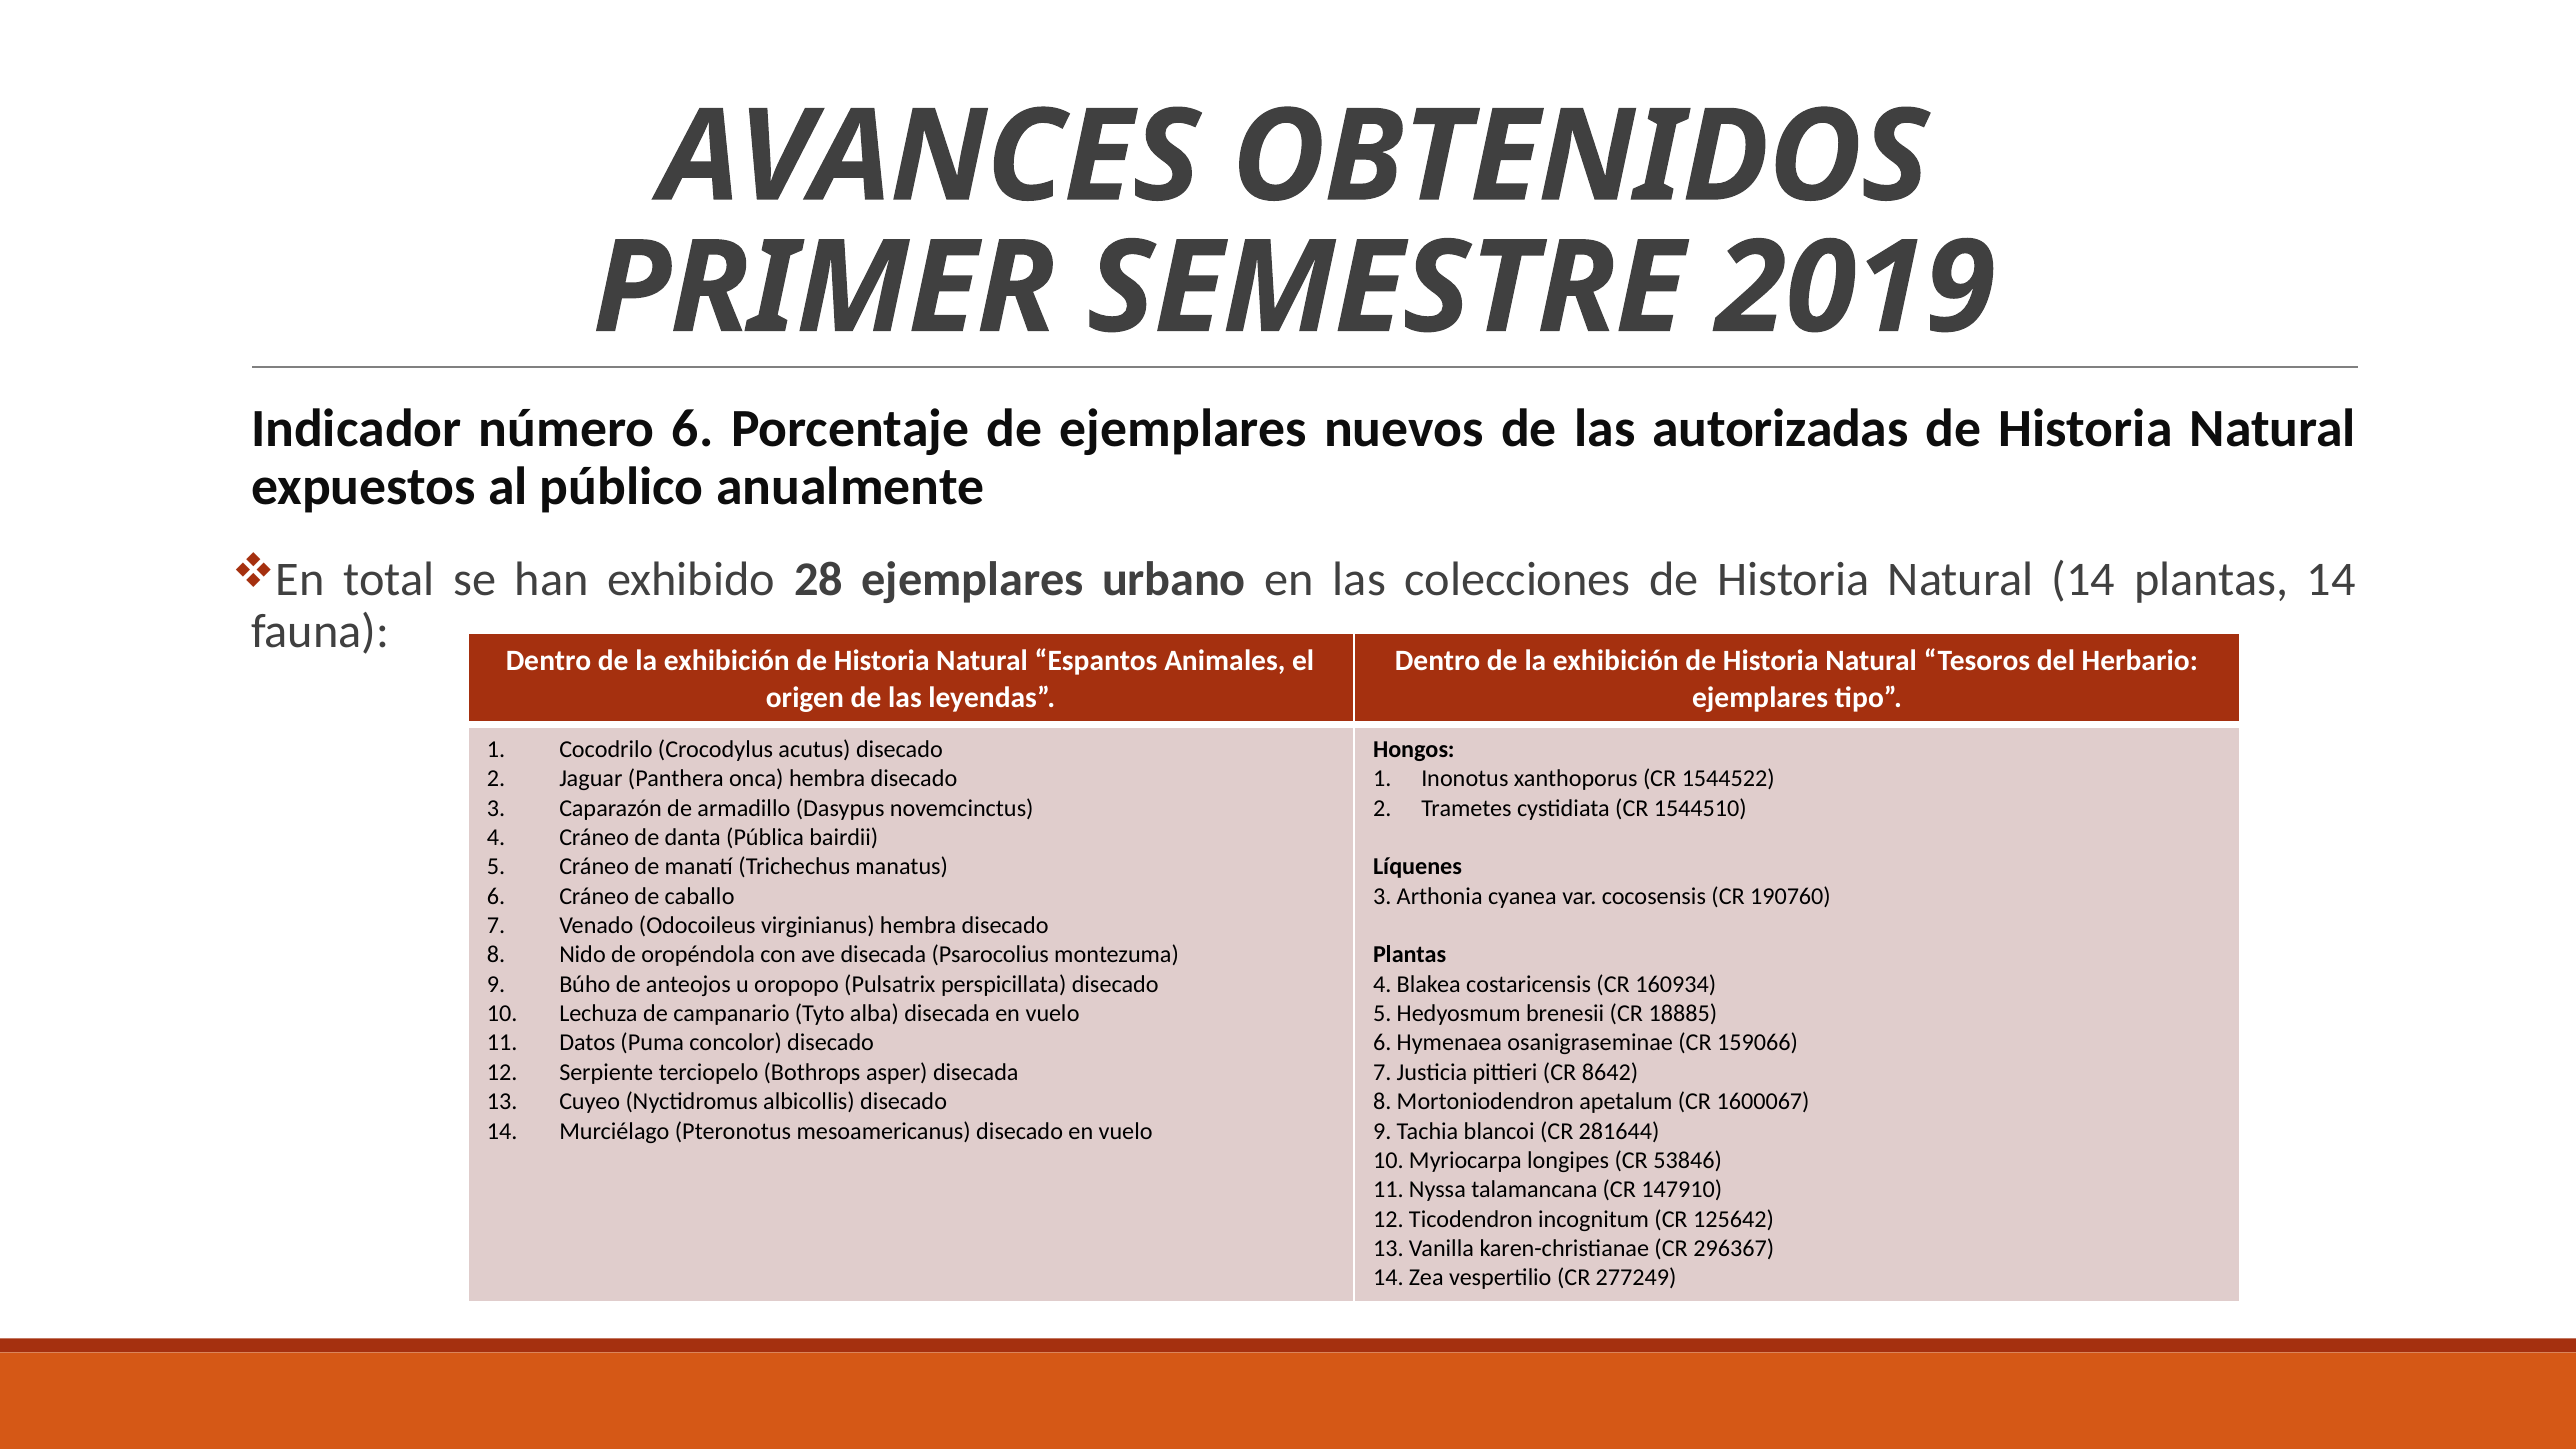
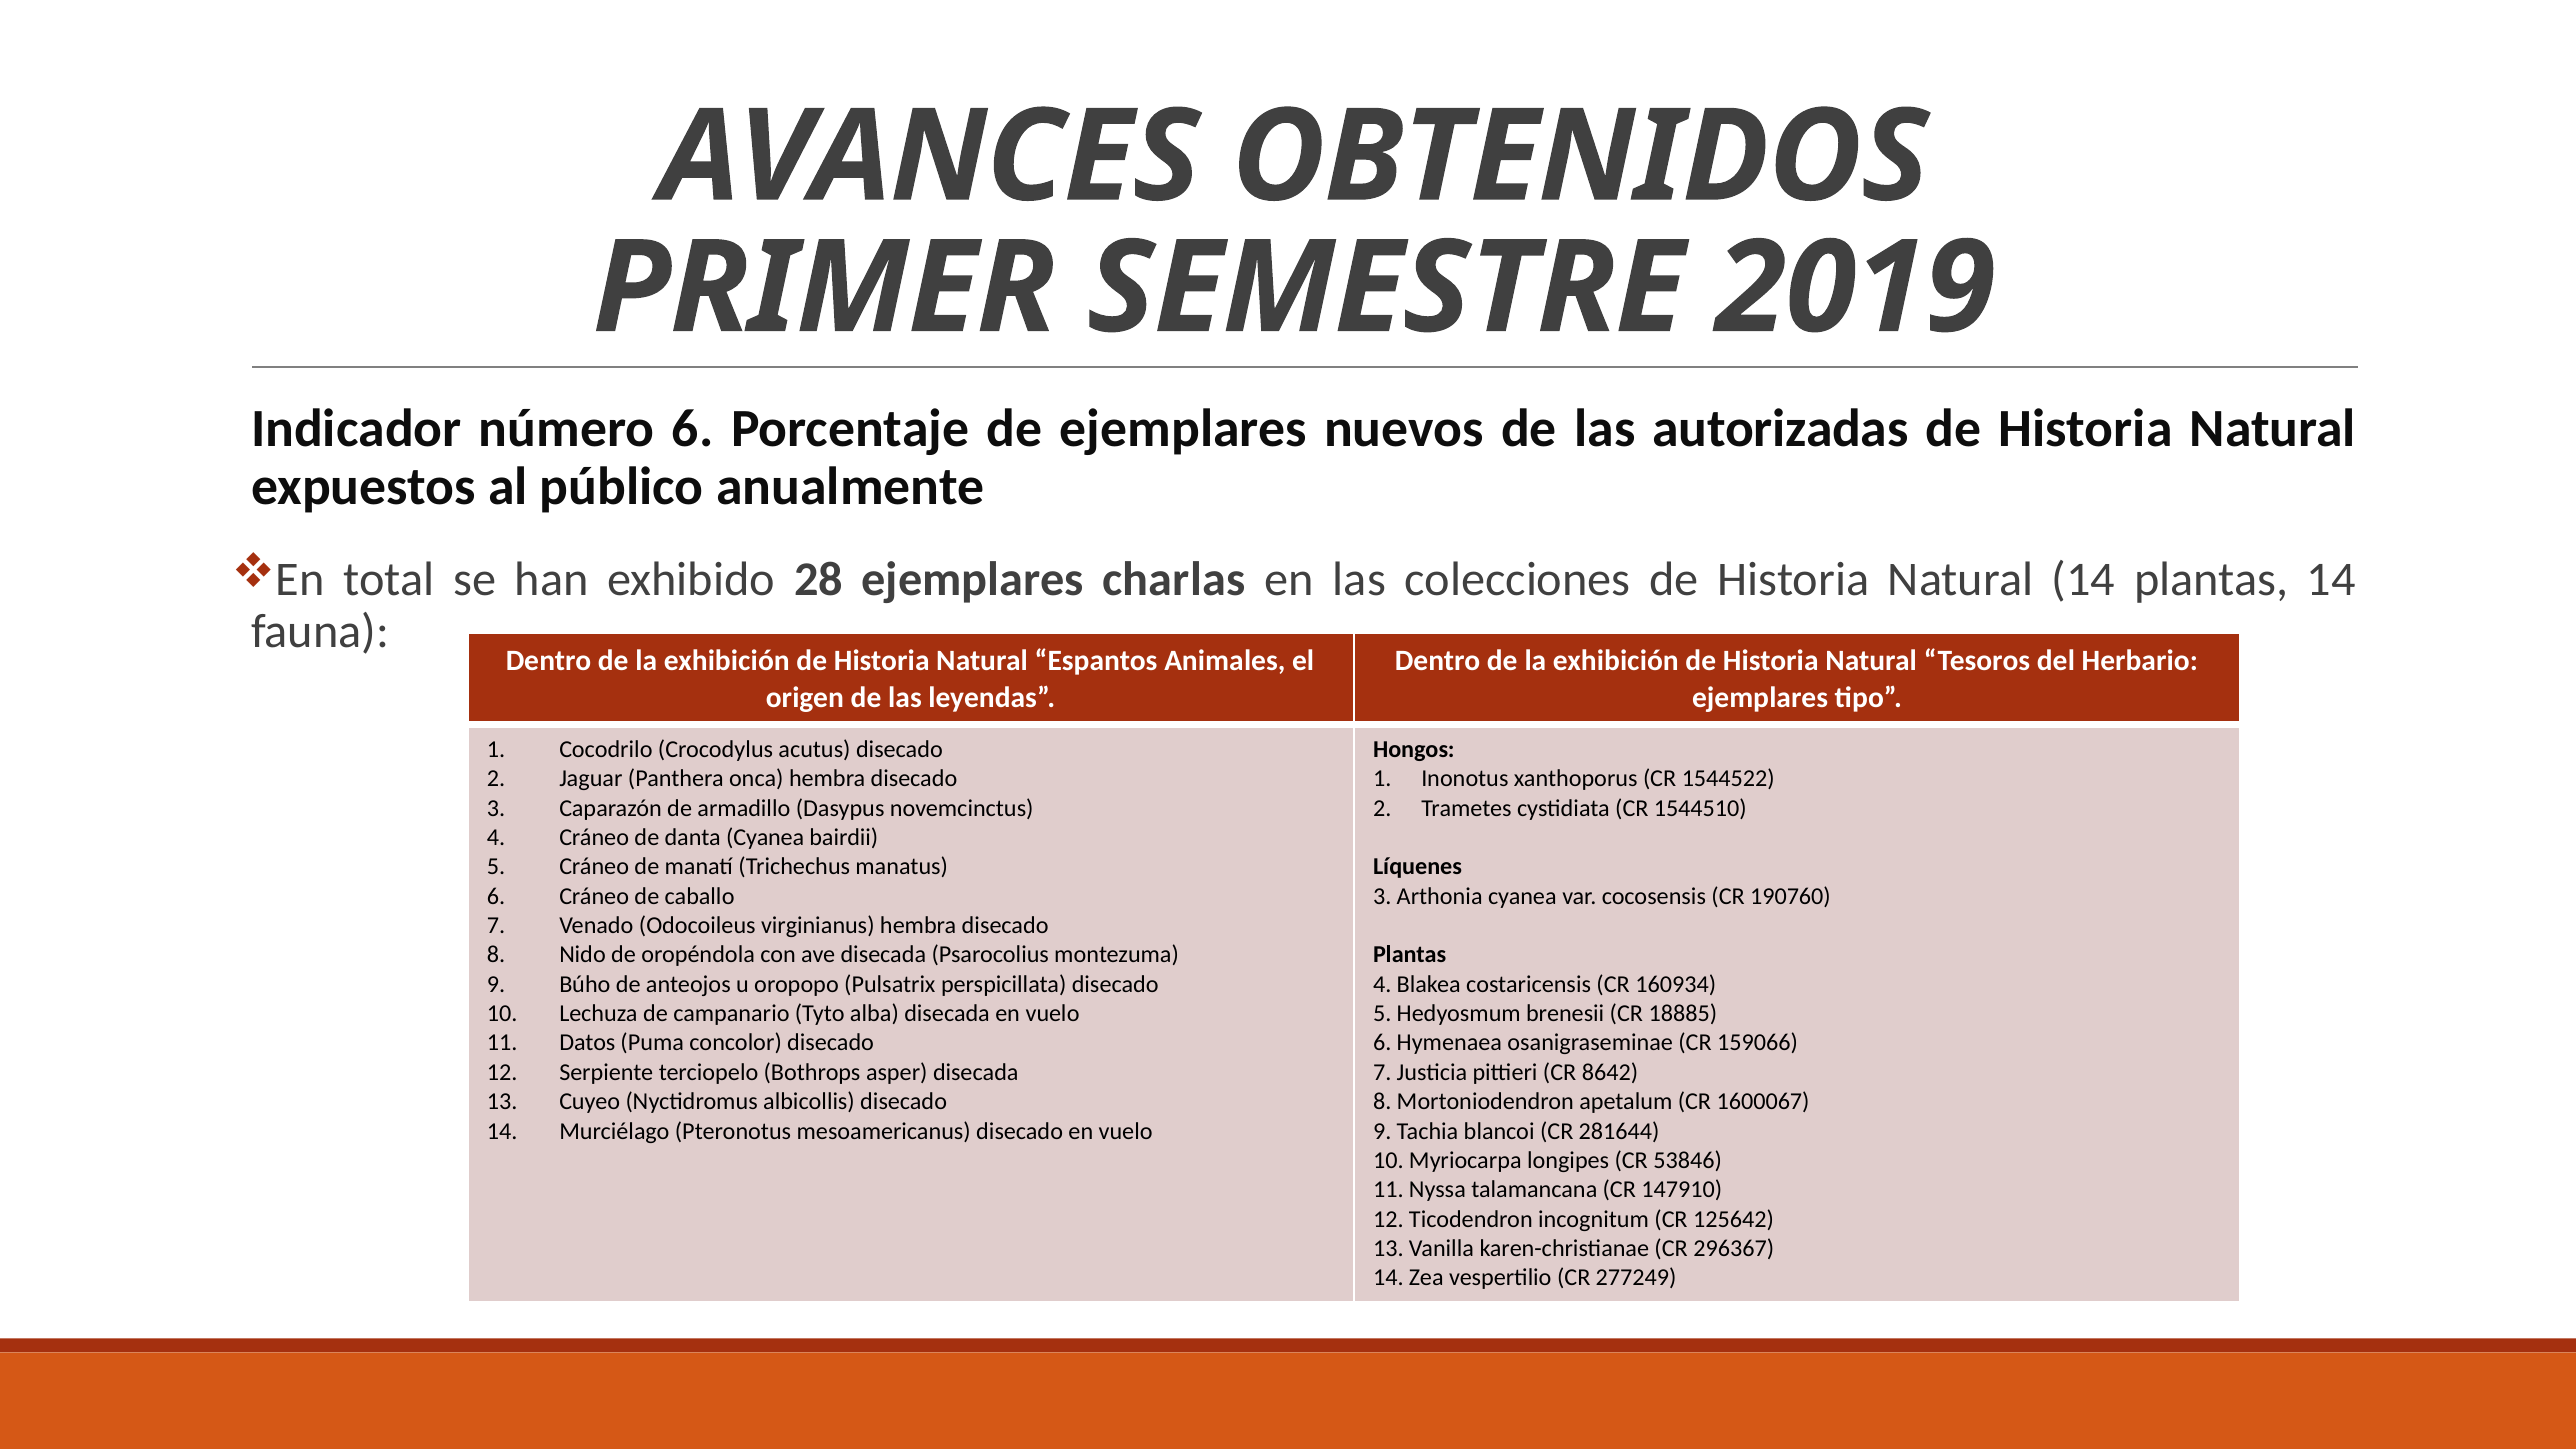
urbano: urbano -> charlas
danta Pública: Pública -> Cyanea
